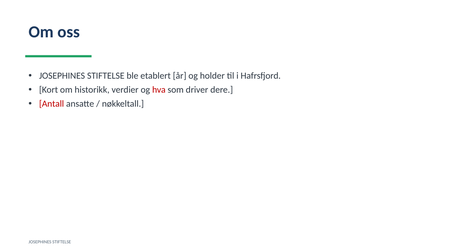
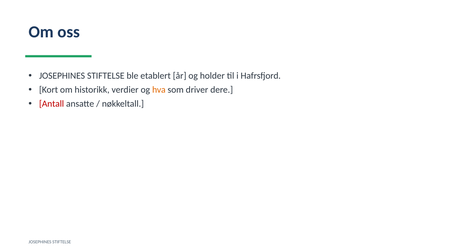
hva colour: red -> orange
